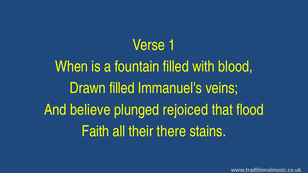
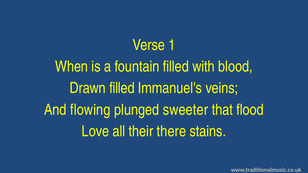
believe: believe -> flowing
rejoiced: rejoiced -> sweeter
Faith: Faith -> Love
